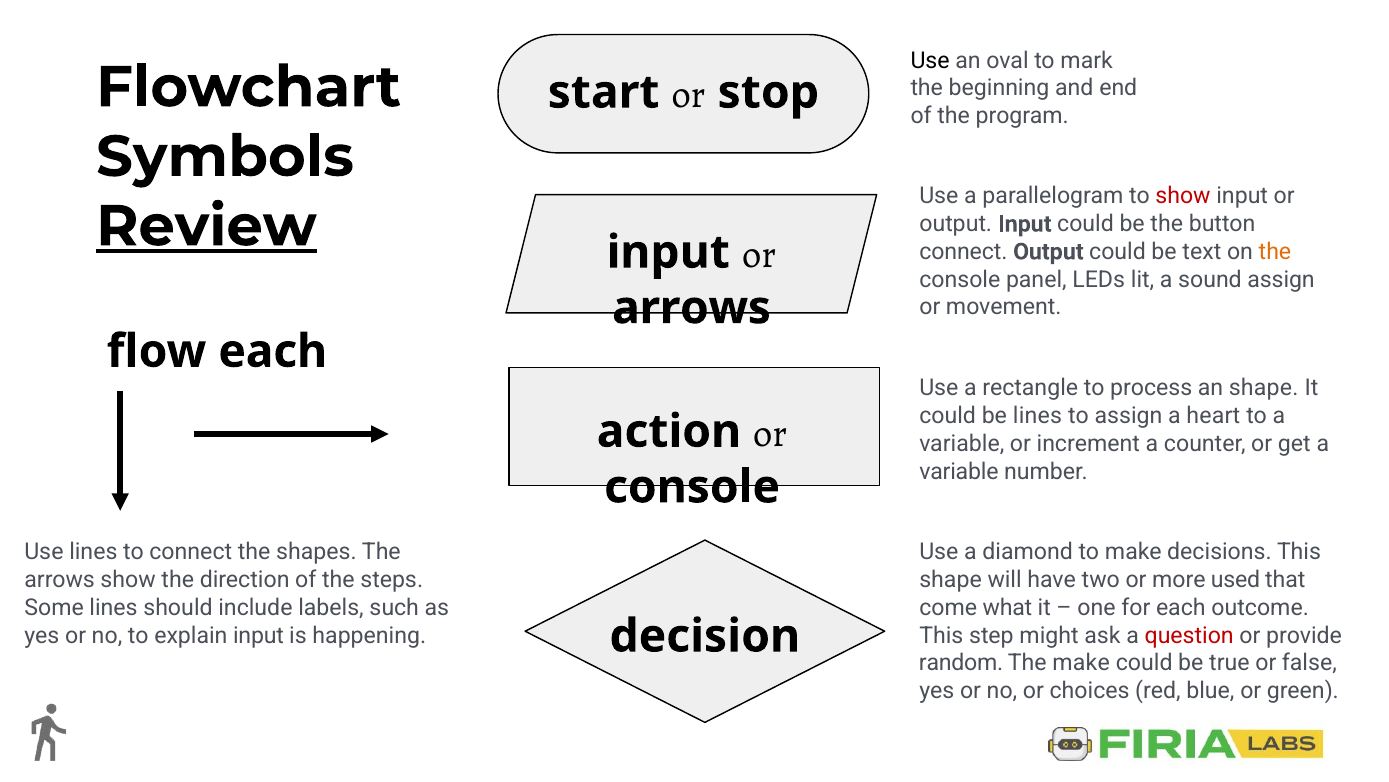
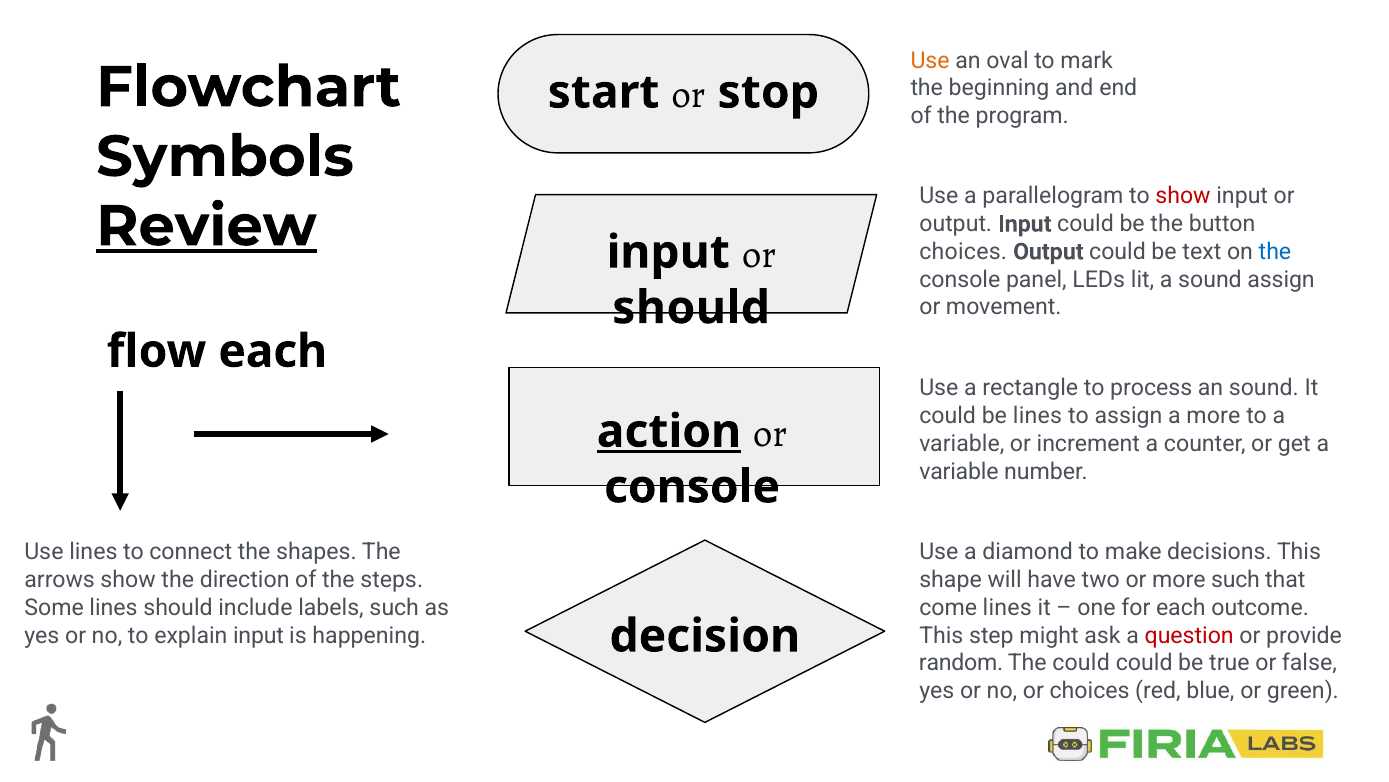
Use at (930, 61) colour: black -> orange
connect at (963, 252): connect -> choices
the at (1275, 252) colour: orange -> blue
arrows at (692, 308): arrows -> should
an shape: shape -> sound
a heart: heart -> more
action underline: none -> present
more used: used -> such
come what: what -> lines
The make: make -> could
